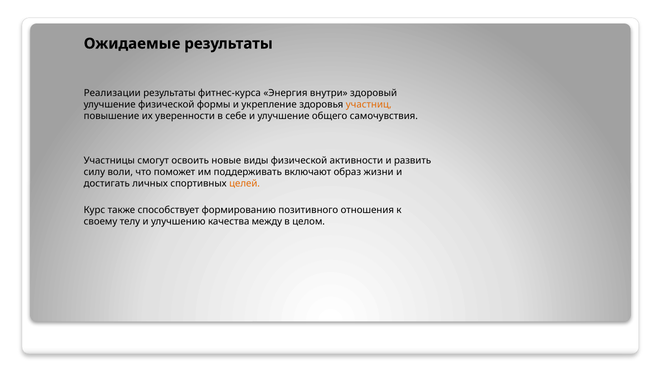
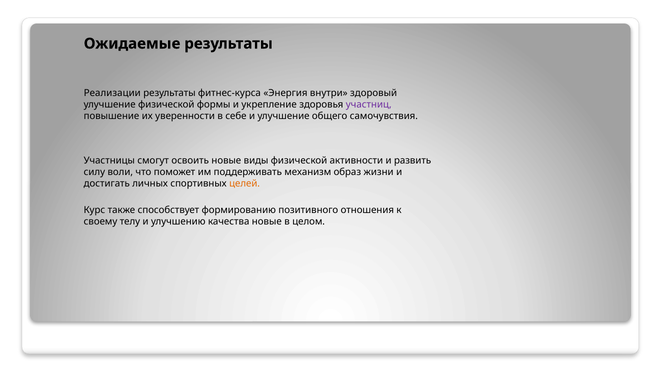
участниц colour: orange -> purple
включают: включают -> механизм
качества между: между -> новые
